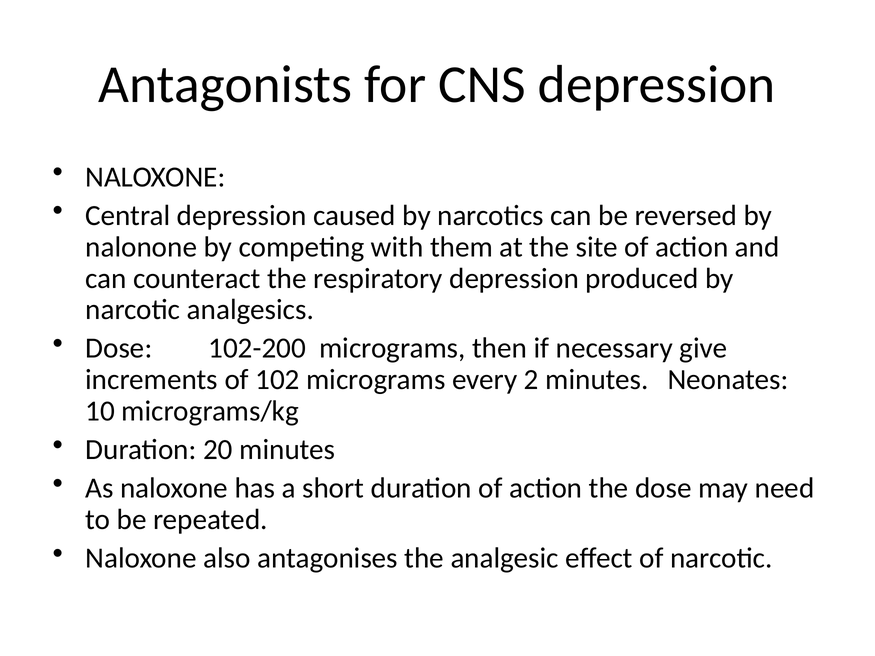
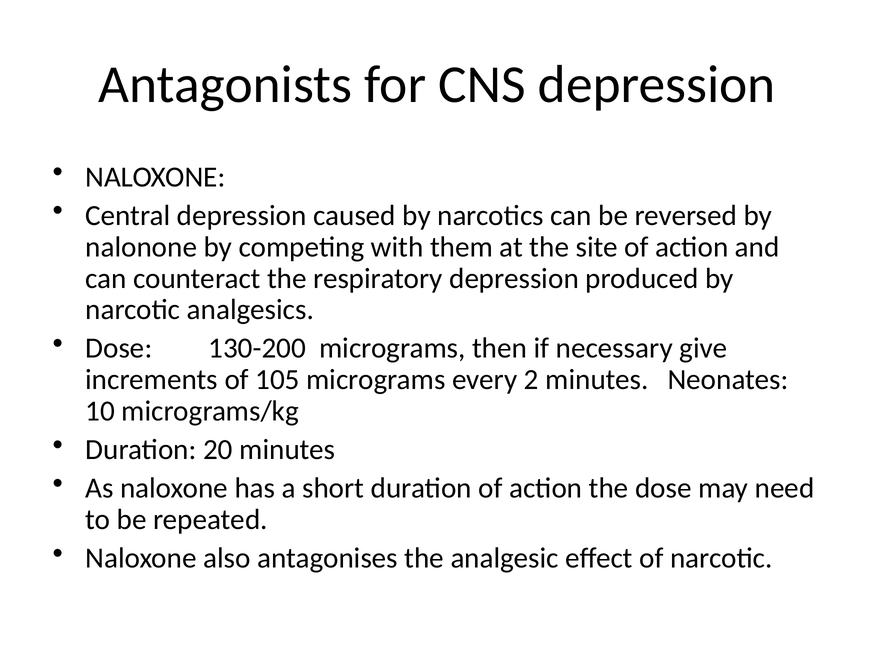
102-200: 102-200 -> 130-200
102: 102 -> 105
